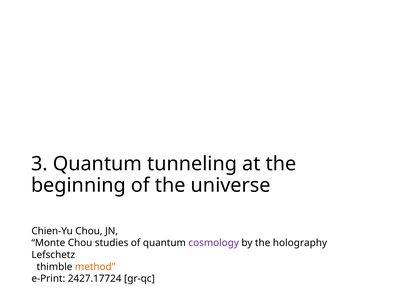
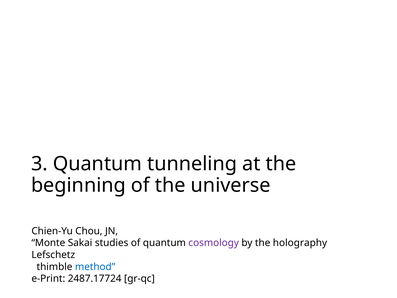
Monte Chou: Chou -> Sakai
method colour: orange -> blue
2427.17724: 2427.17724 -> 2487.17724
